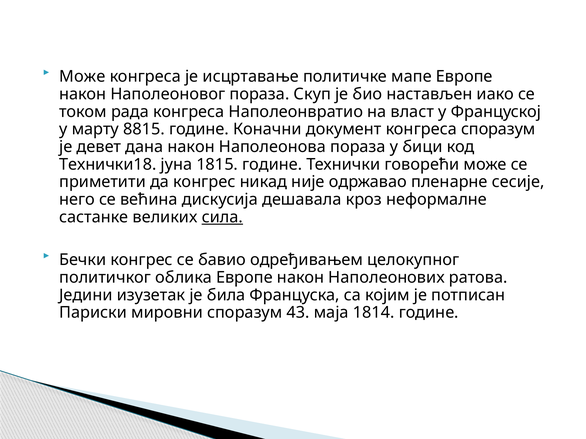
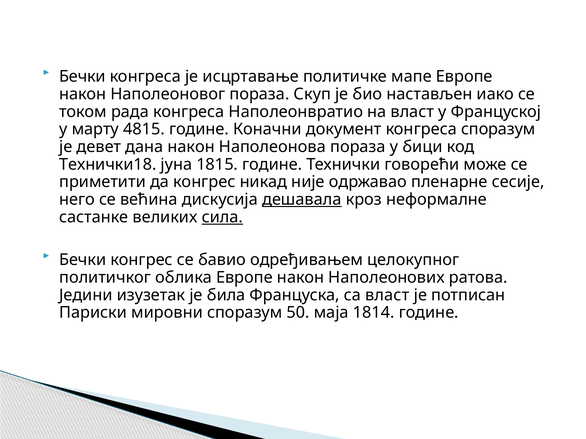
Може at (82, 77): Може -> Бечки
8815: 8815 -> 4815
дешавала underline: none -> present
са којим: којим -> власт
43: 43 -> 50
